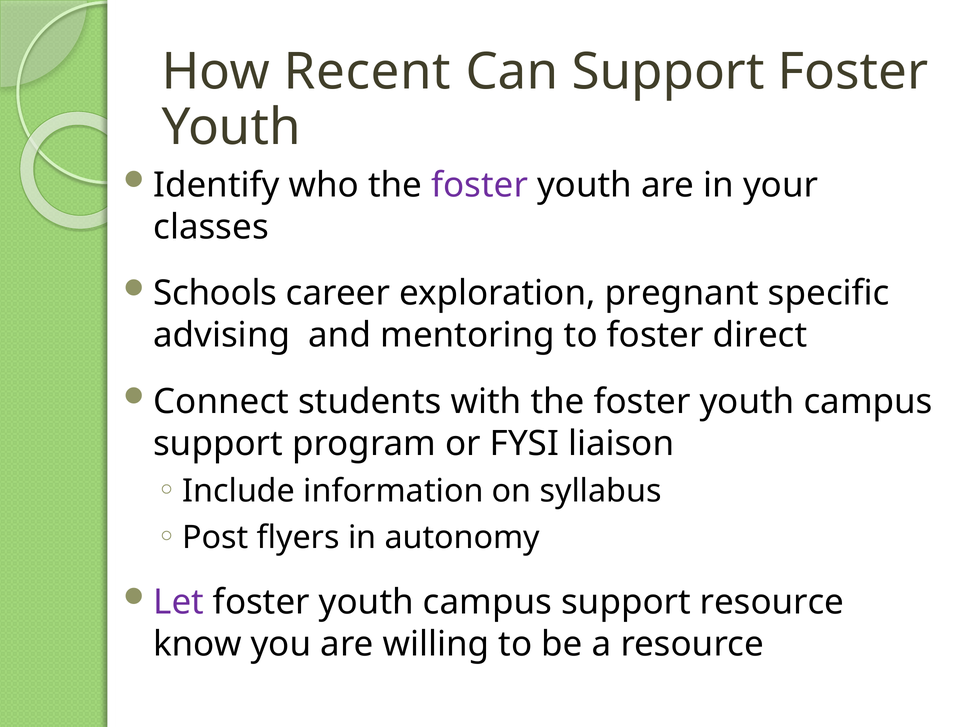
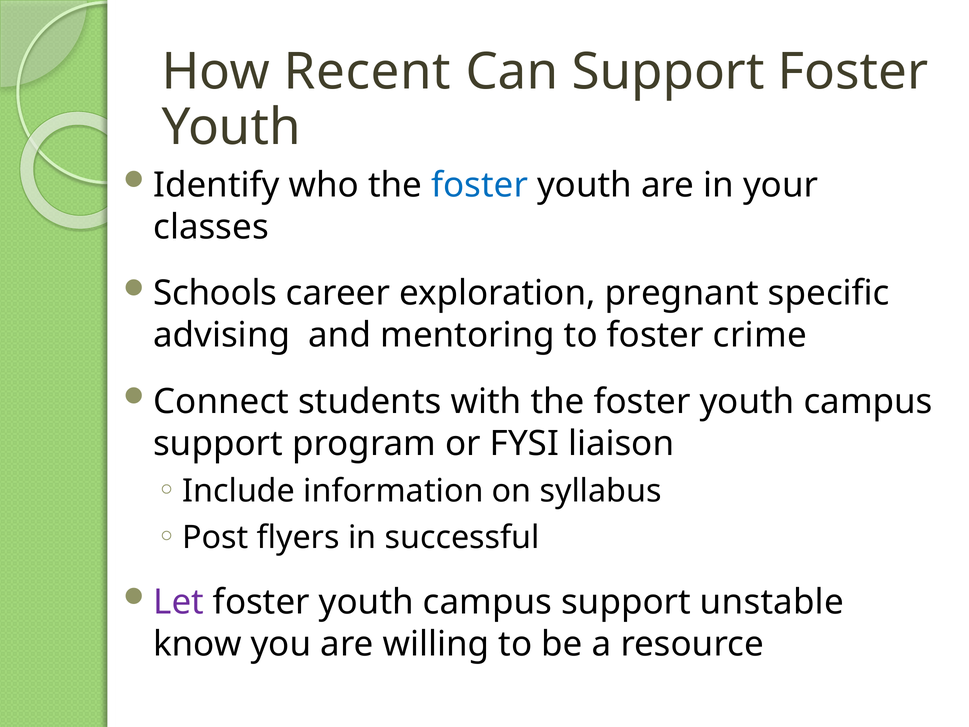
foster at (480, 185) colour: purple -> blue
direct: direct -> crime
autonomy: autonomy -> successful
support resource: resource -> unstable
